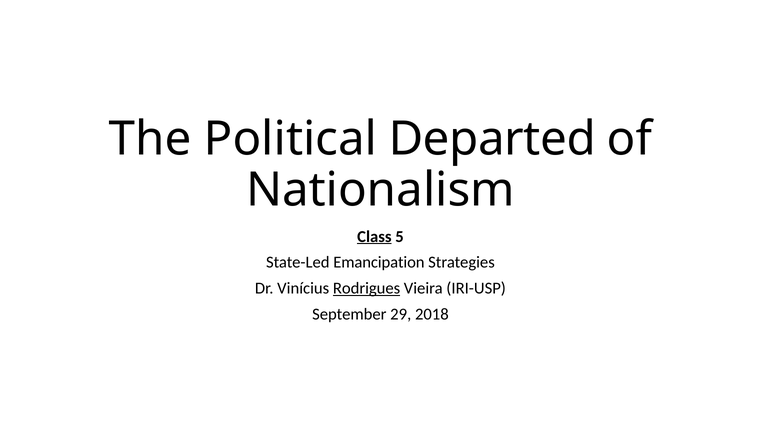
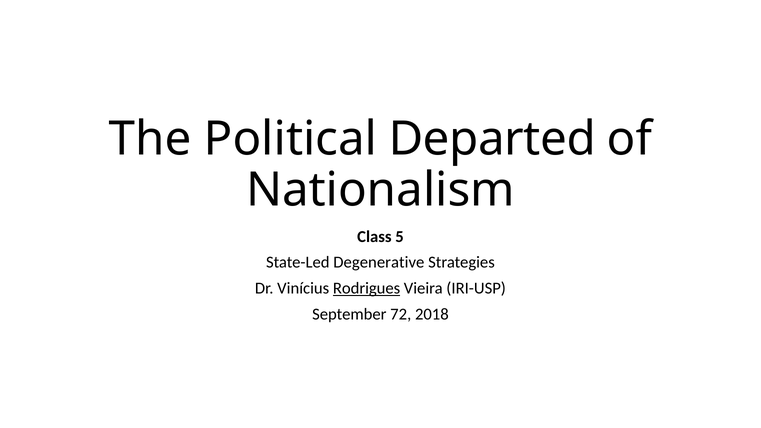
Class underline: present -> none
Emancipation: Emancipation -> Degenerative
29: 29 -> 72
